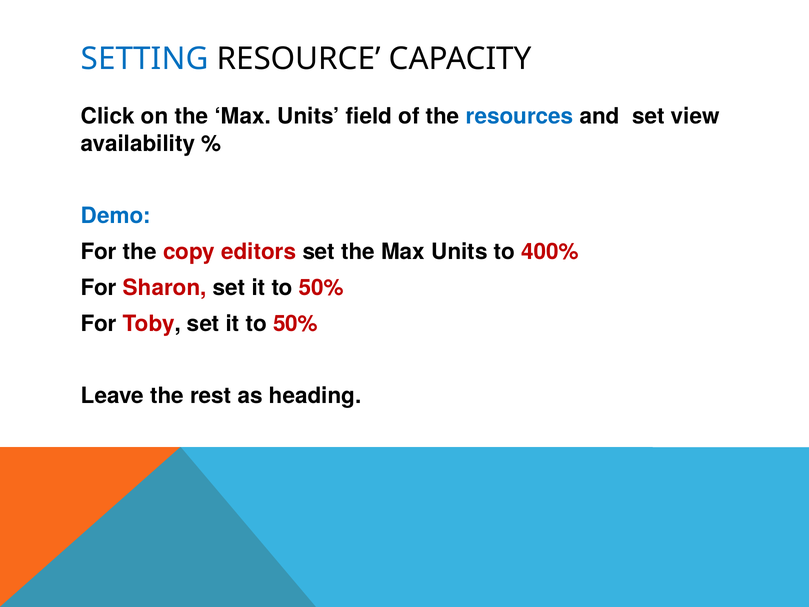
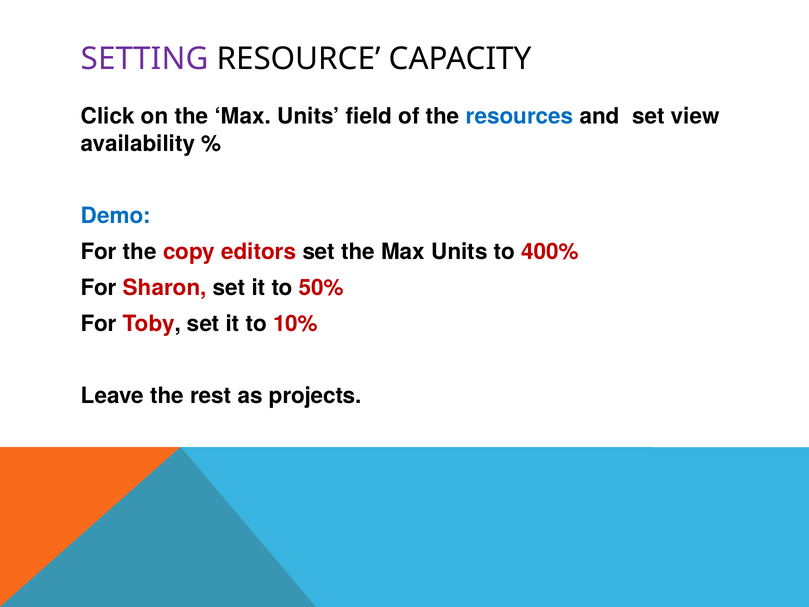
SETTING colour: blue -> purple
50% at (295, 323): 50% -> 10%
heading: heading -> projects
